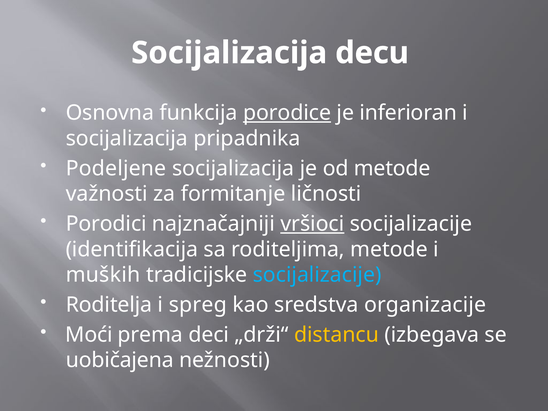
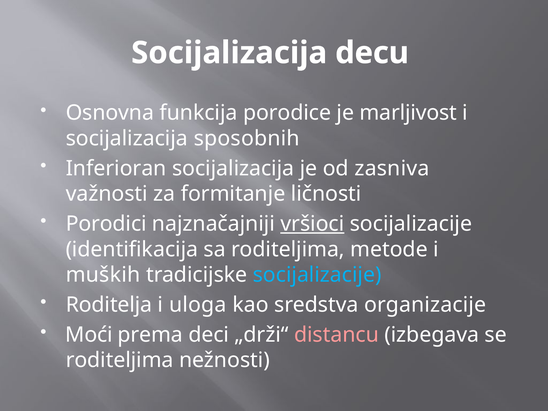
porodice underline: present -> none
inferioran: inferioran -> marljivost
pripadnika: pripadnika -> sposobnih
Podeljene: Podeljene -> Inferioran
od metode: metode -> zasniva
spreg: spreg -> uloga
distancu colour: yellow -> pink
uobičajena at (120, 360): uobičajena -> roditeljima
